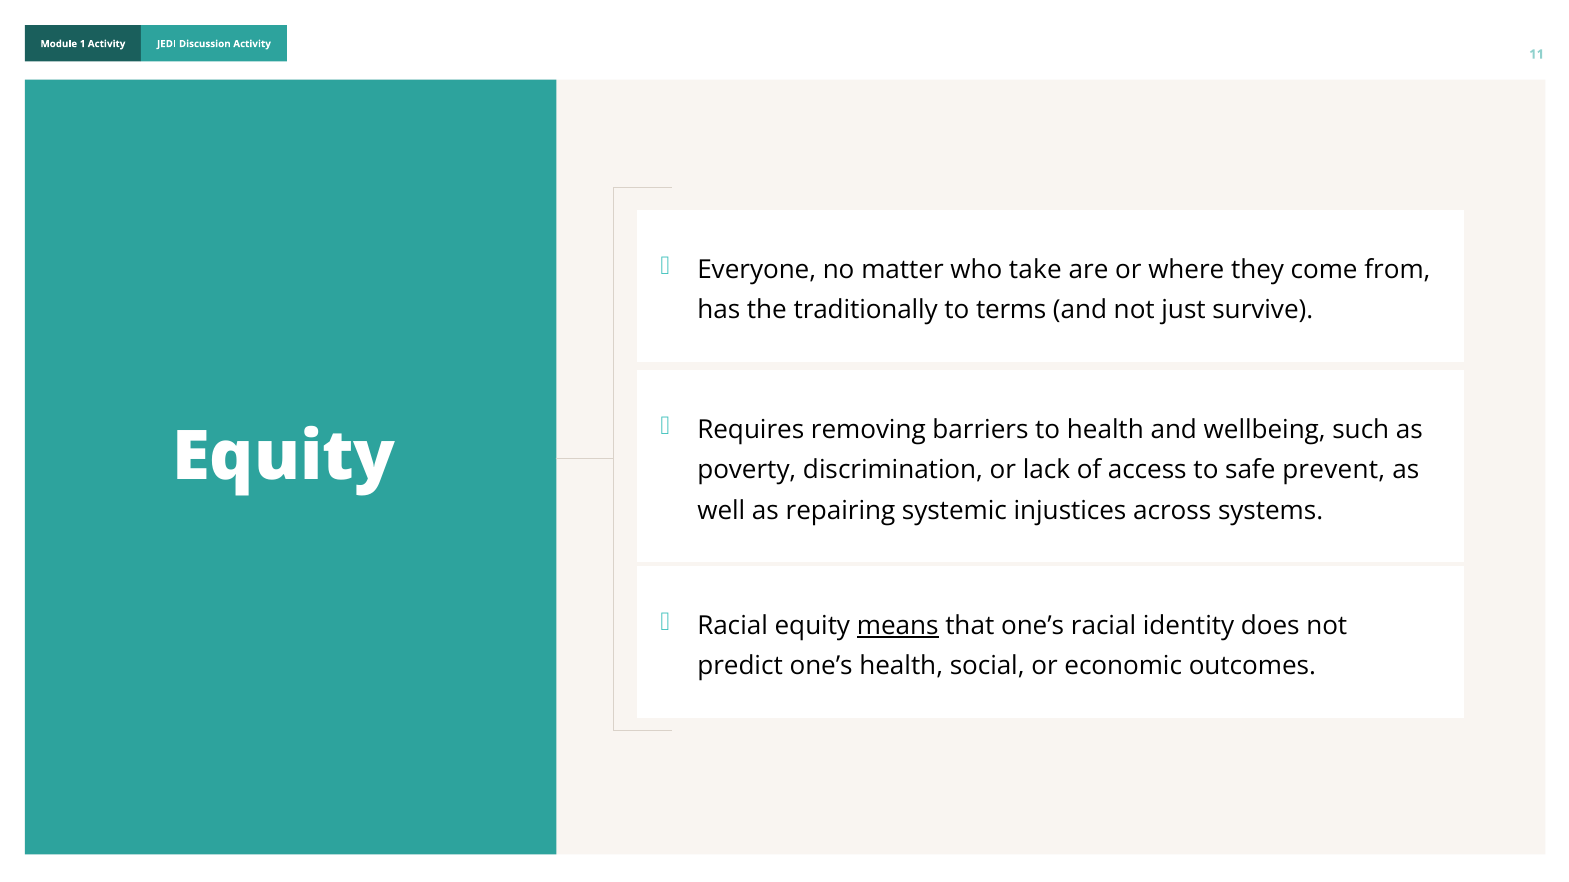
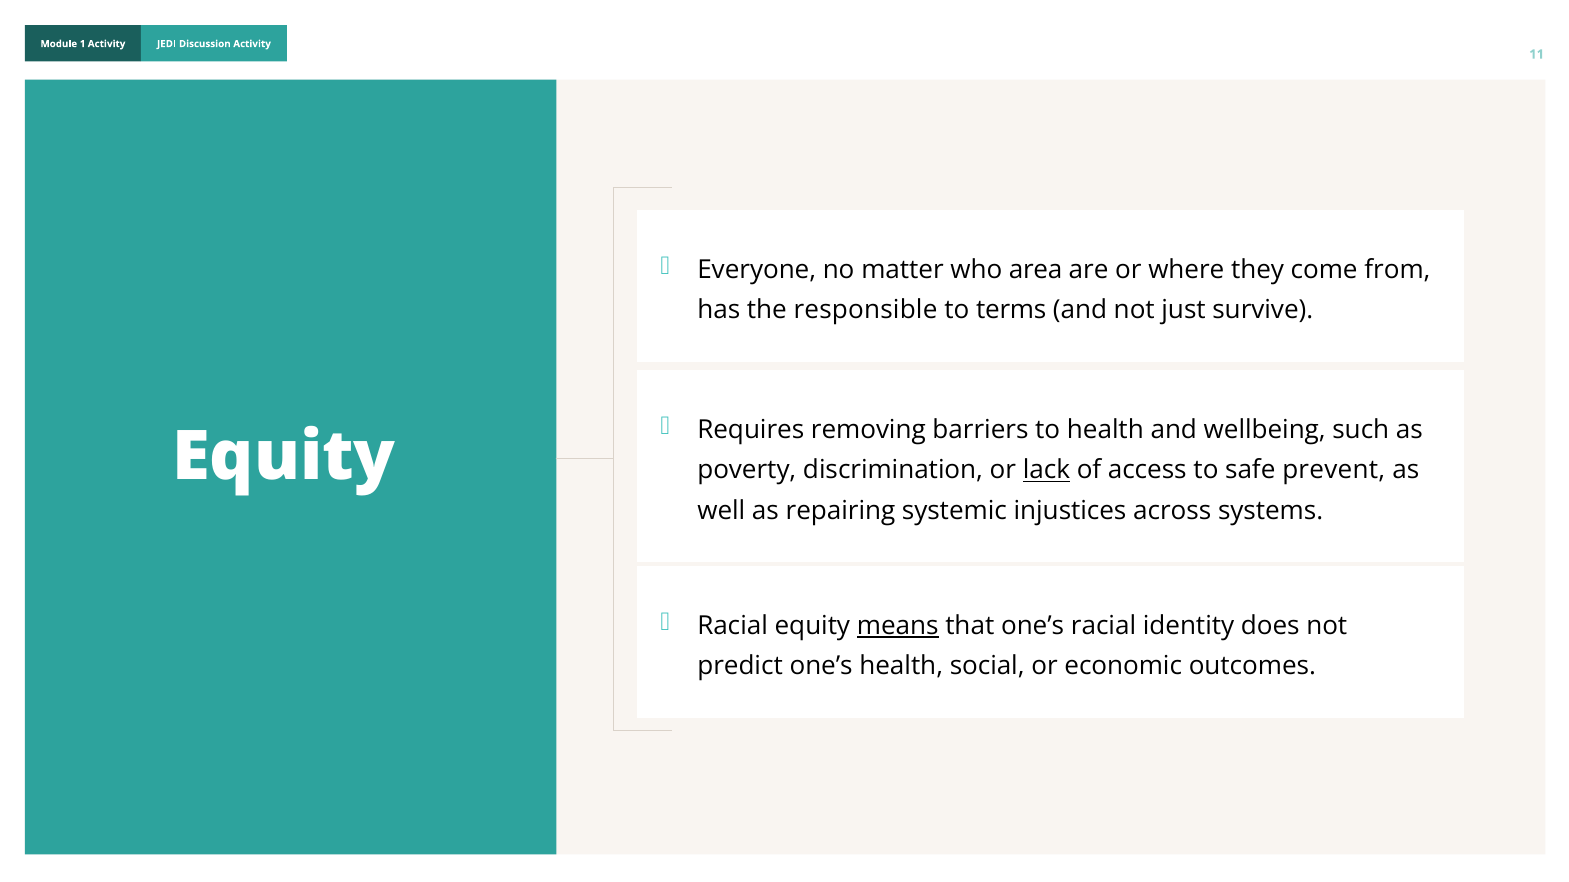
take: take -> area
traditionally: traditionally -> responsible
lack underline: none -> present
